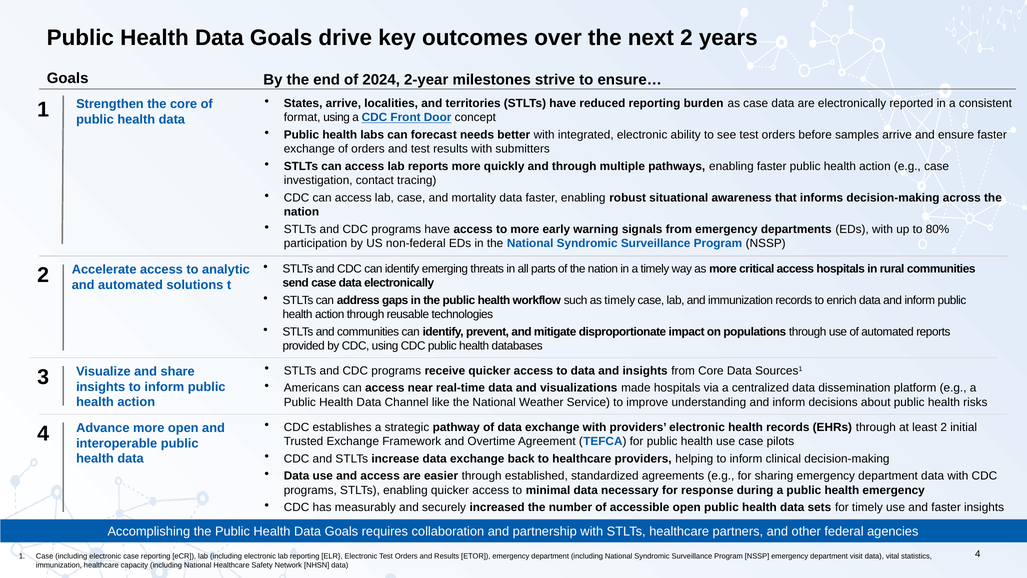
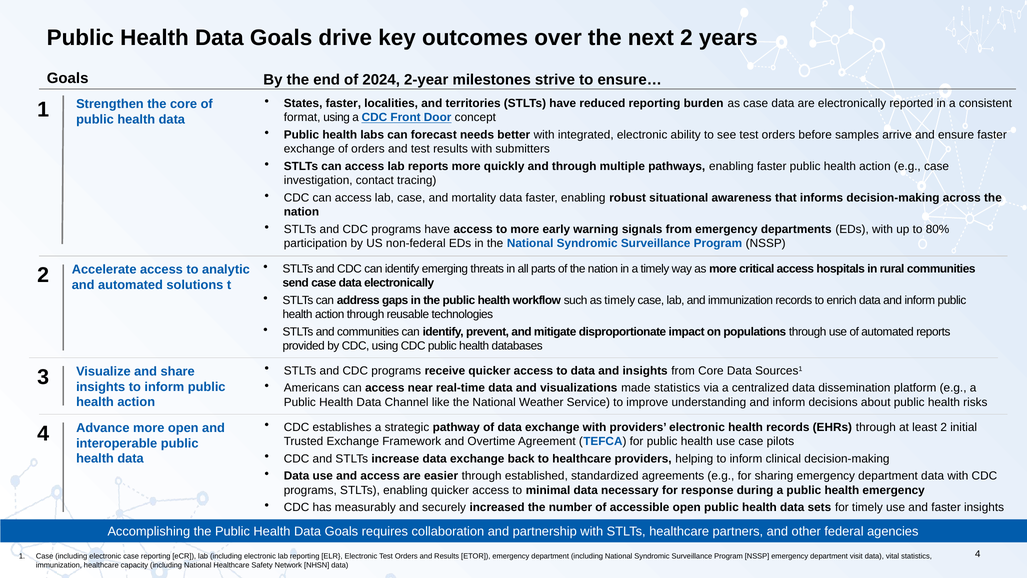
States arrive: arrive -> faster
made hospitals: hospitals -> statistics
